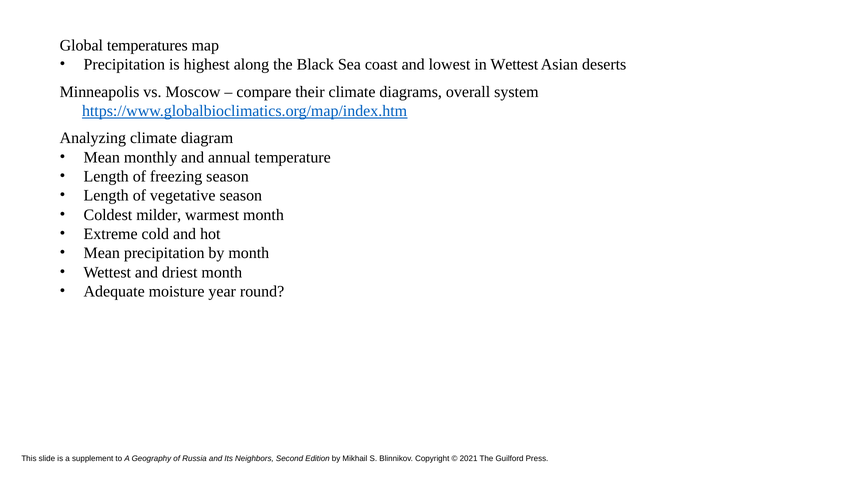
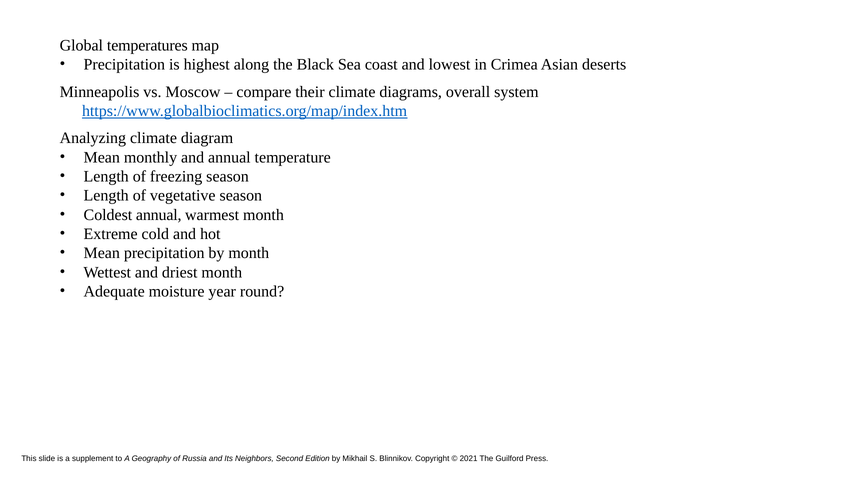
in Wettest: Wettest -> Crimea
Coldest milder: milder -> annual
